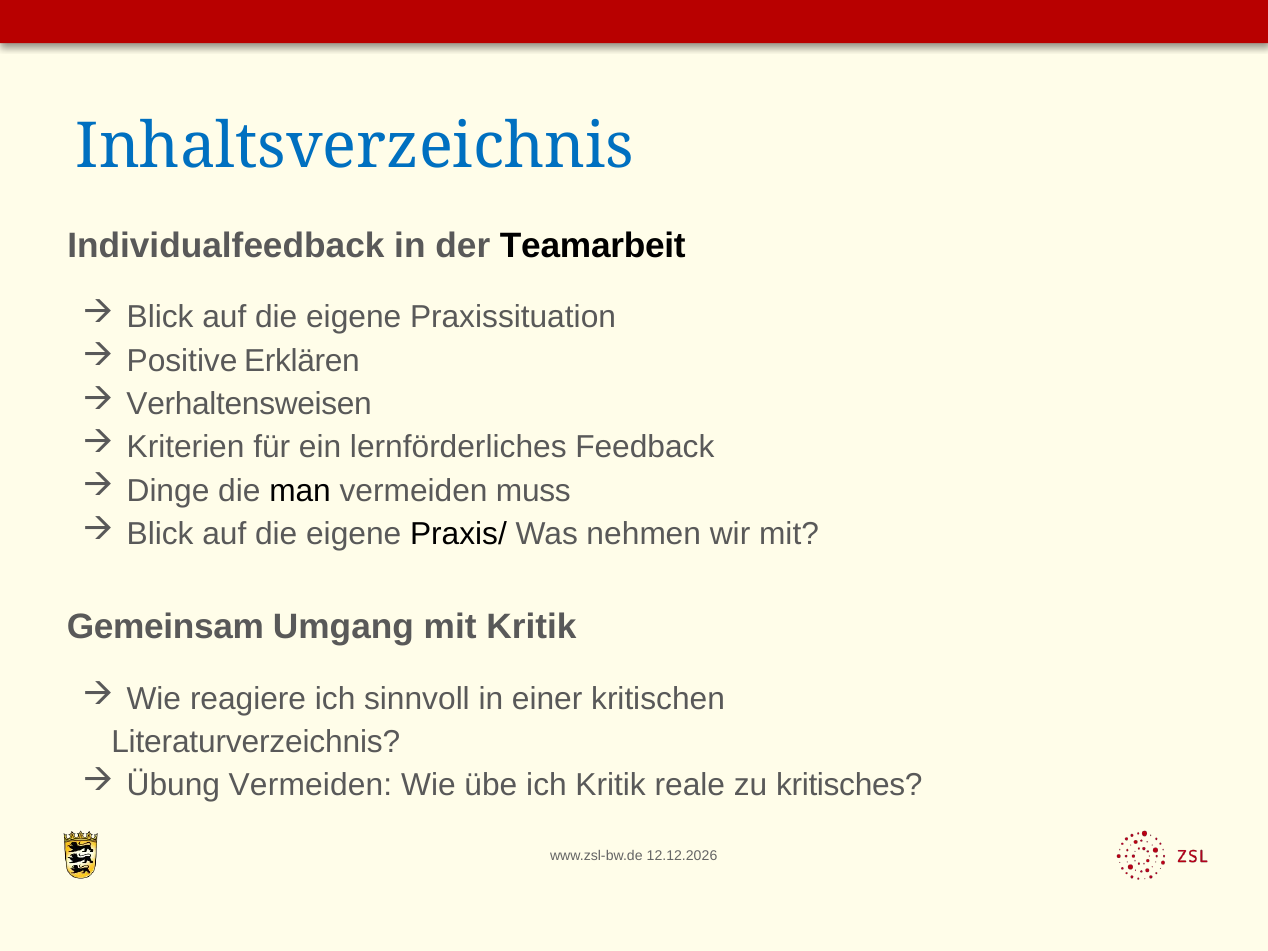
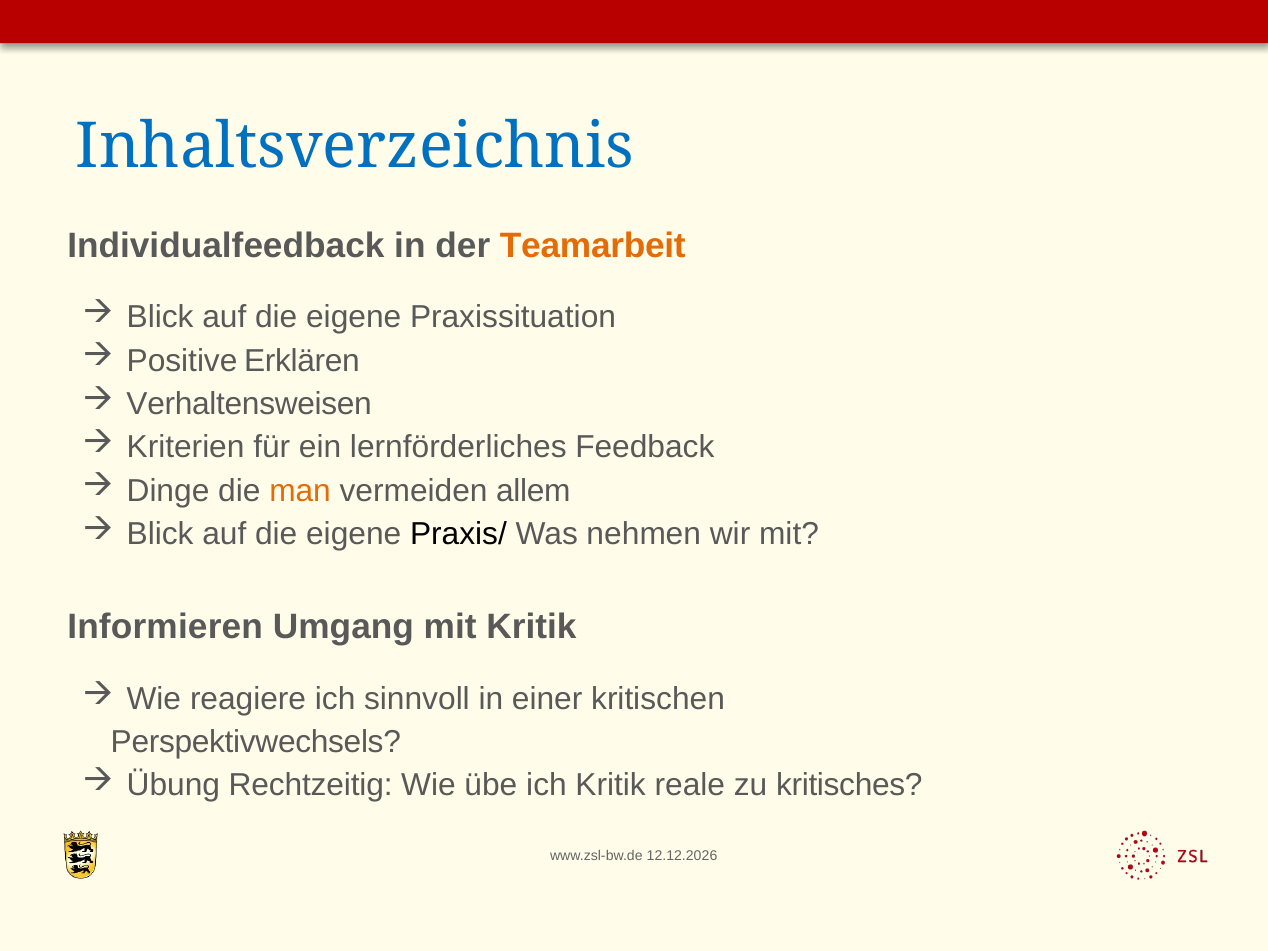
Teamarbeit colour: black -> orange
man colour: black -> orange
muss: muss -> allem
Gemeinsam: Gemeinsam -> Informieren
Literaturverzeichnis: Literaturverzeichnis -> Perspektivwechsels
Übung Vermeiden: Vermeiden -> Rechtzeitig
